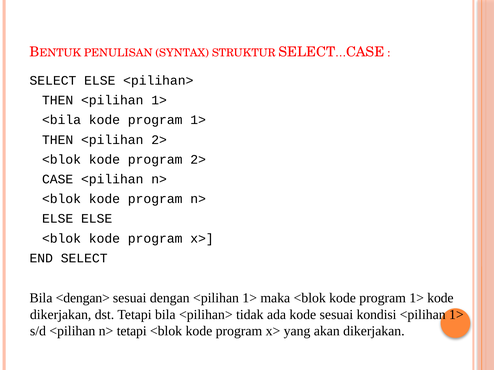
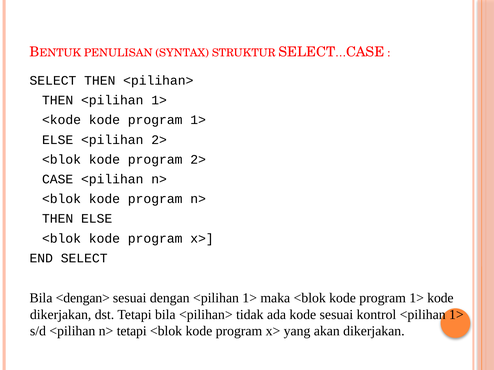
SELECT ELSE: ELSE -> THEN
<bila: <bila -> <kode
THEN at (58, 140): THEN -> ELSE
ELSE at (58, 219): ELSE -> THEN
kondisi: kondisi -> kontrol
